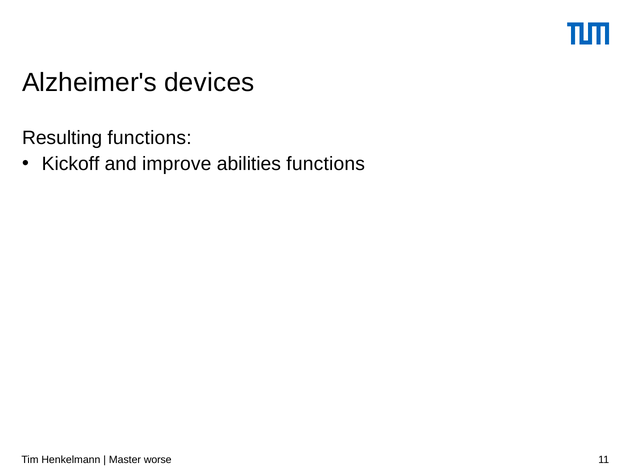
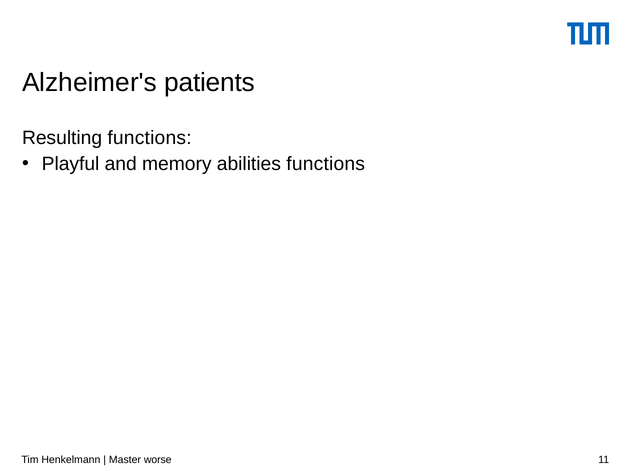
devices: devices -> patients
Kickoff: Kickoff -> Playful
improve: improve -> memory
